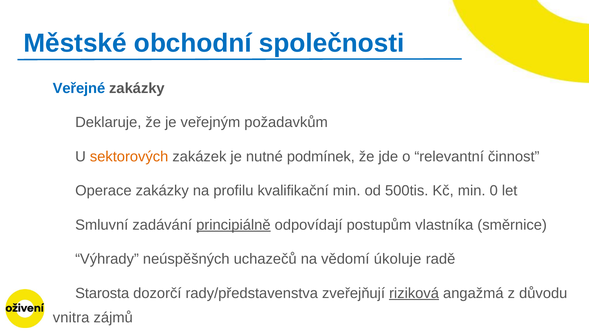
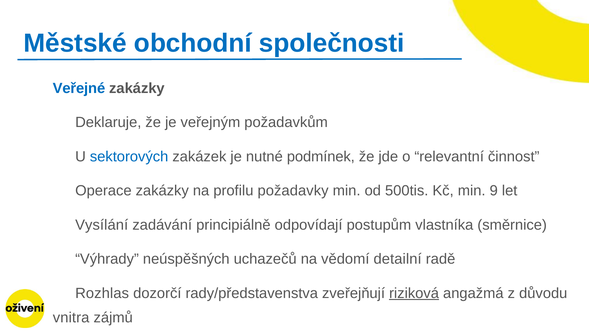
sektorových colour: orange -> blue
kvalifikační: kvalifikační -> požadavky
0: 0 -> 9
Smluvní: Smluvní -> Vysílání
principiálně underline: present -> none
úkoluje: úkoluje -> detailní
Starosta: Starosta -> Rozhlas
